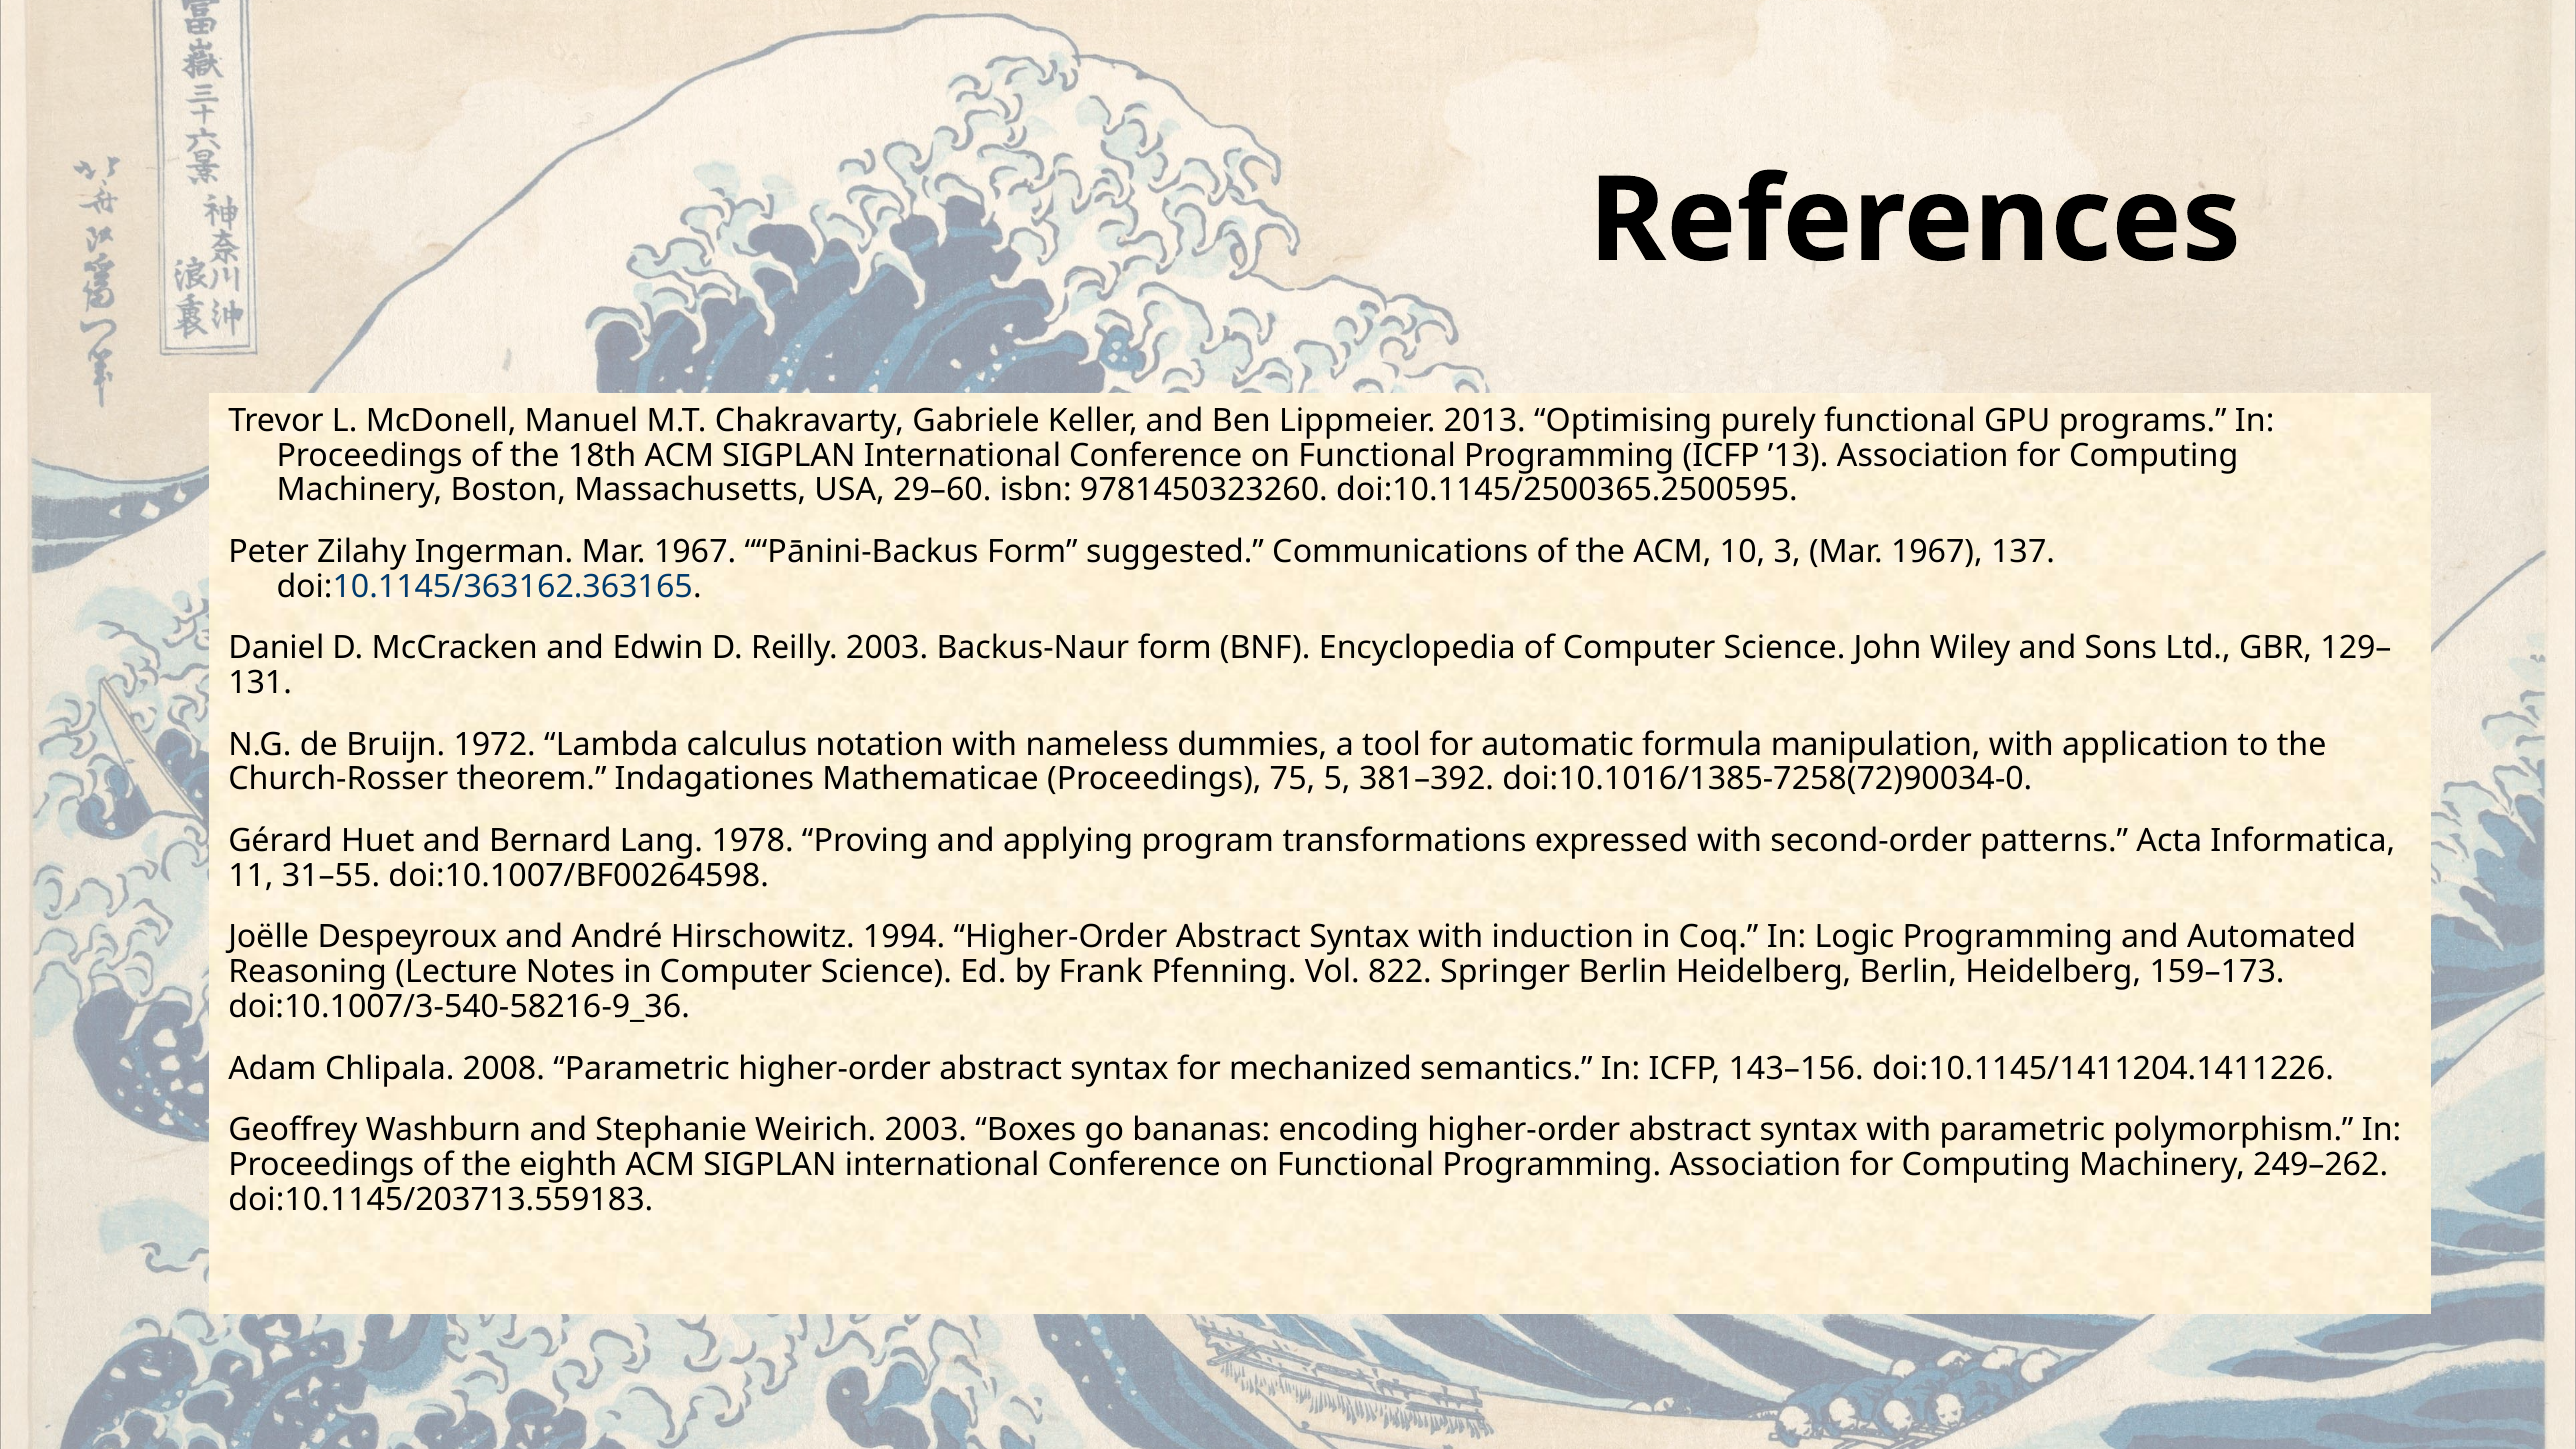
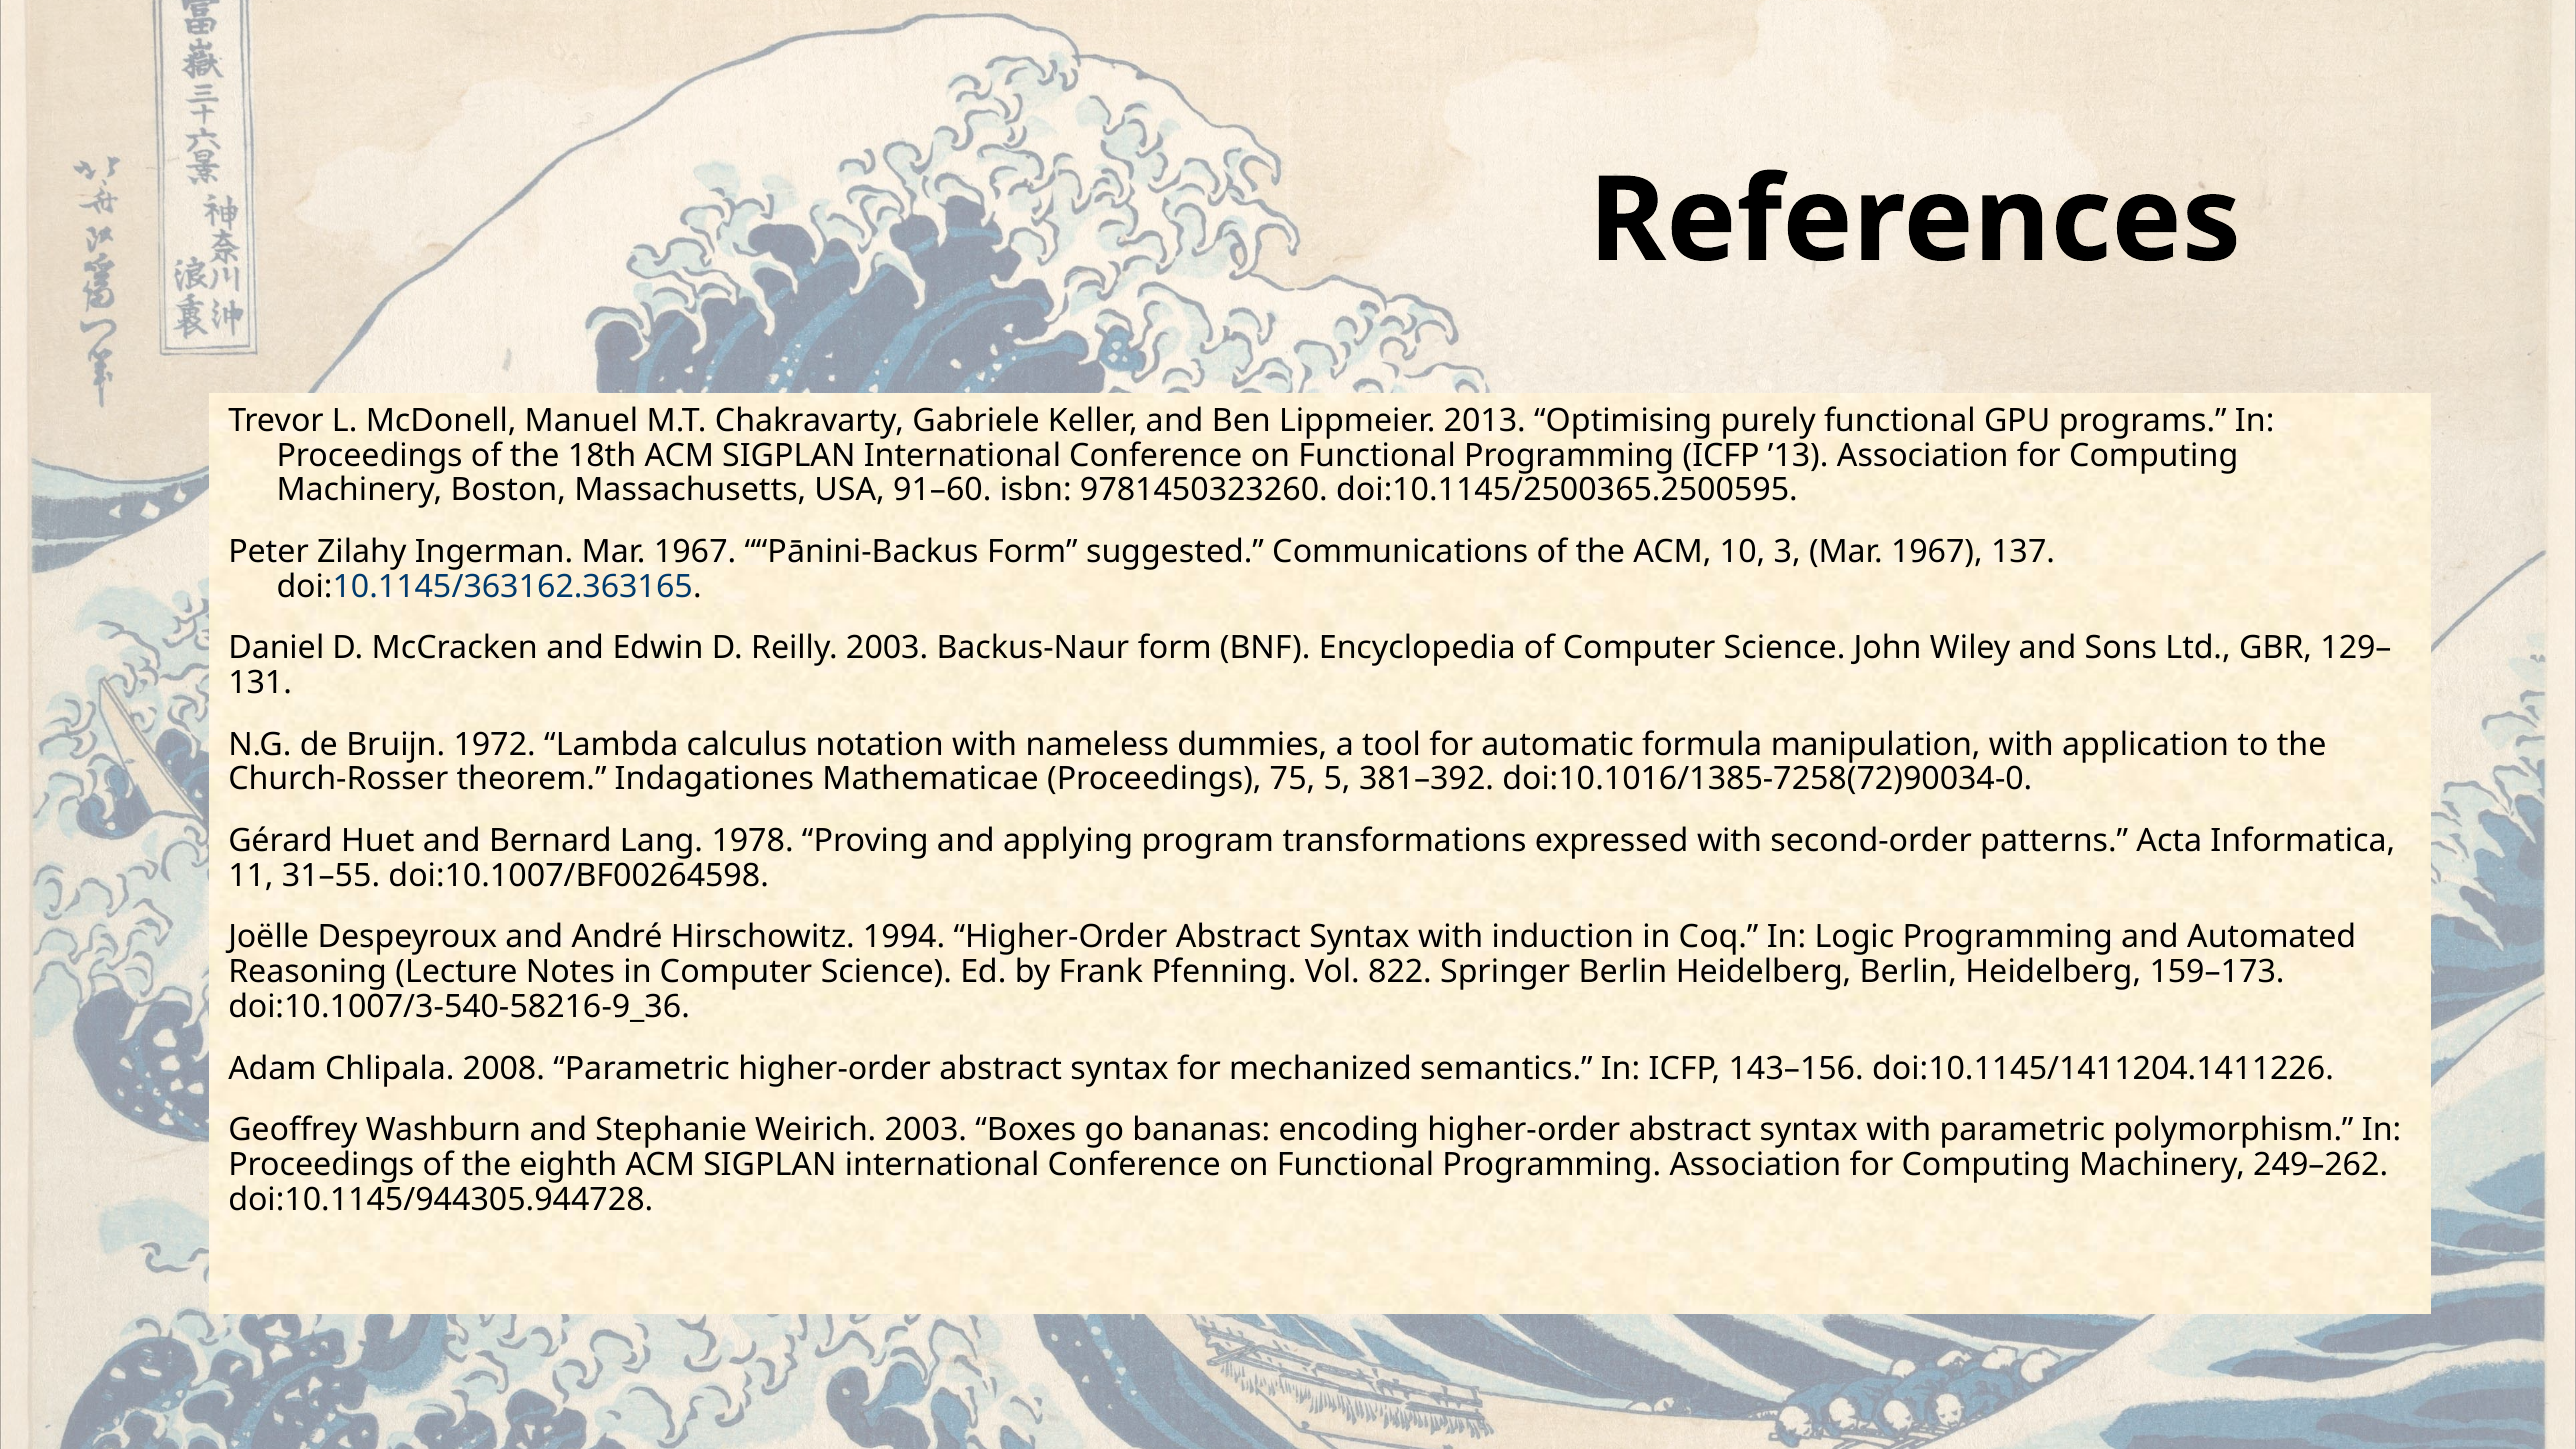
29–60: 29–60 -> 91–60
doi:10.1145/203713.559183: doi:10.1145/203713.559183 -> doi:10.1145/944305.944728
